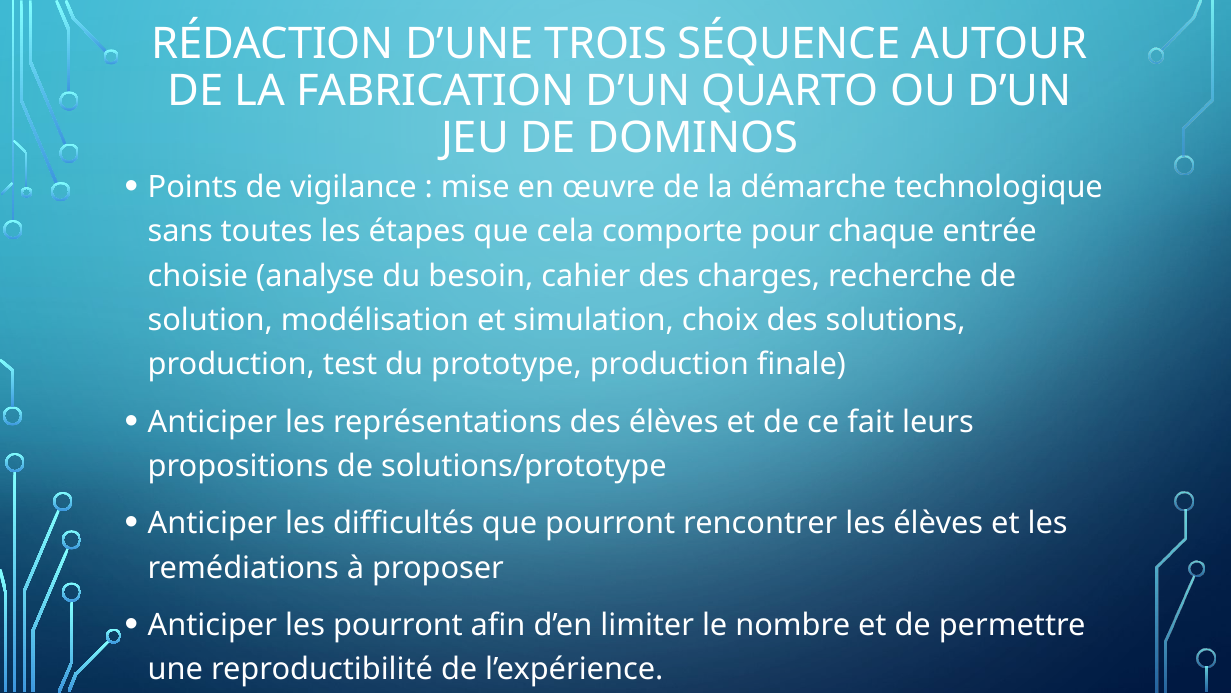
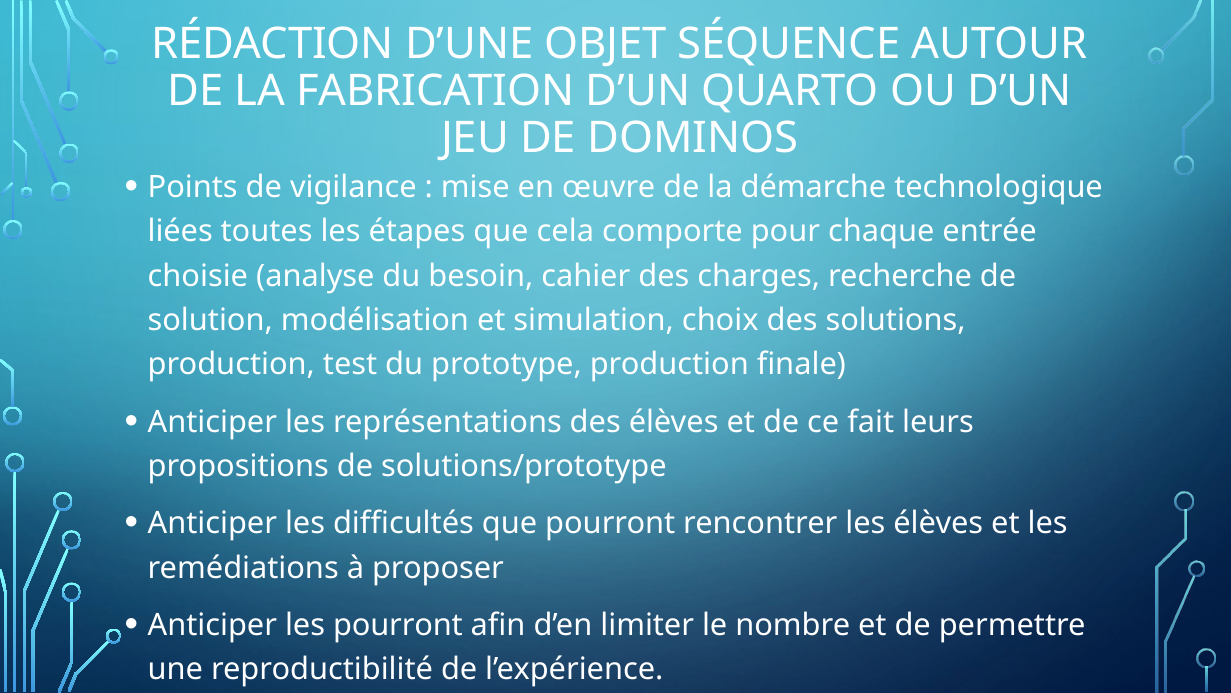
TROIS: TROIS -> OBJET
sans: sans -> liées
